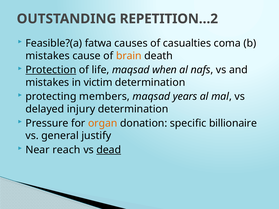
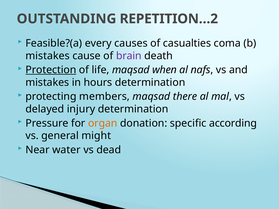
fatwa: fatwa -> every
brain colour: orange -> purple
victim: victim -> hours
years: years -> there
billionaire: billionaire -> according
justify: justify -> might
reach: reach -> water
dead underline: present -> none
